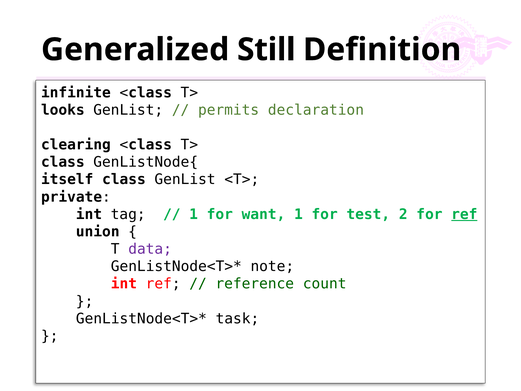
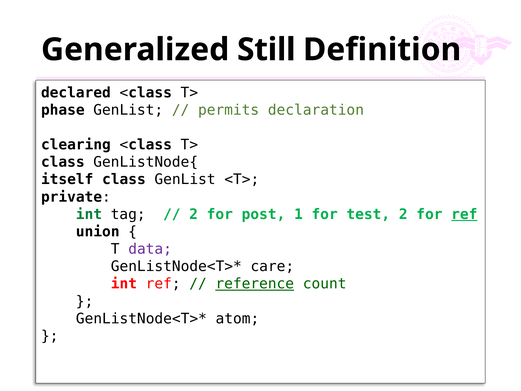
infinite: infinite -> declared
looks: looks -> phase
int at (89, 214) colour: black -> green
1 at (194, 214): 1 -> 2
want: want -> post
note: note -> care
reference underline: none -> present
task: task -> atom
